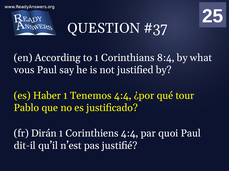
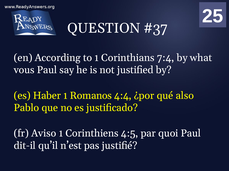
8:4: 8:4 -> 7:4
Tenemos: Tenemos -> Romanos
tour: tour -> also
Dirán: Dirán -> Aviso
Corinthiens 4:4: 4:4 -> 4:5
